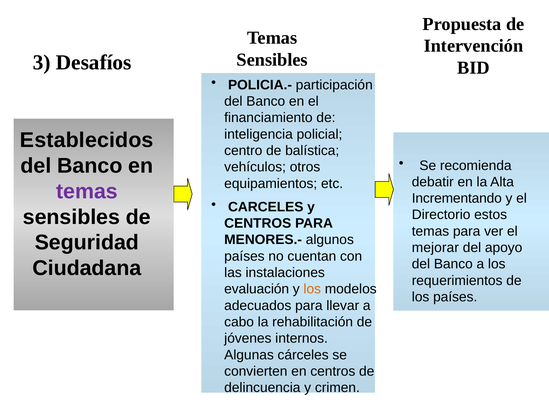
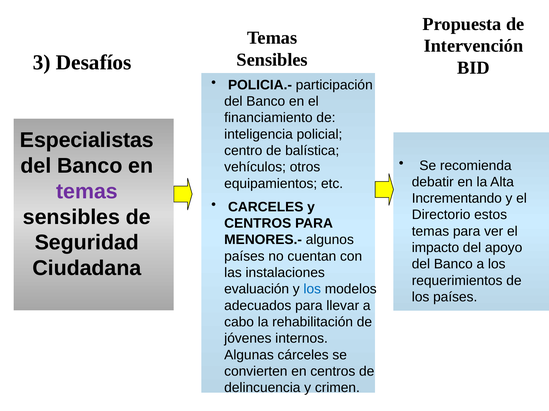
Establecidos: Establecidos -> Especialistas
mejorar: mejorar -> impacto
los at (312, 290) colour: orange -> blue
